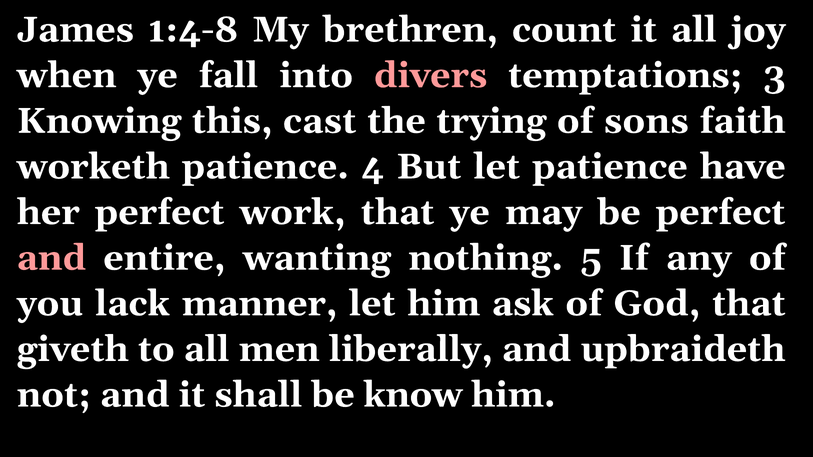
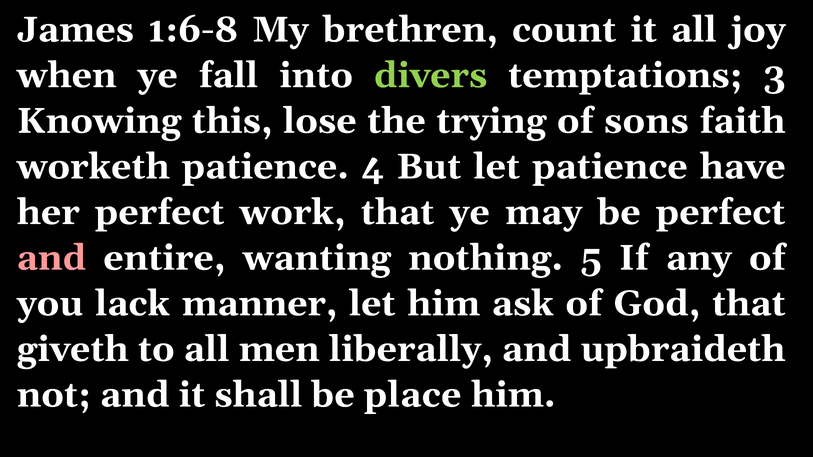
1:4-8: 1:4-8 -> 1:6-8
divers colour: pink -> light green
cast: cast -> lose
know: know -> place
